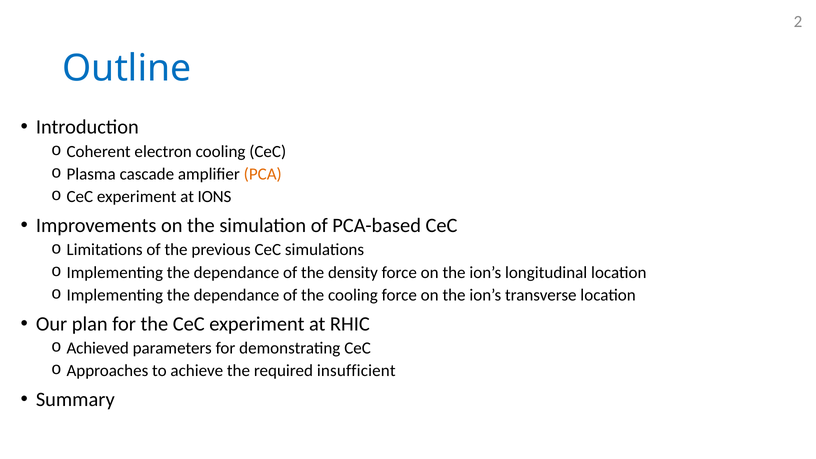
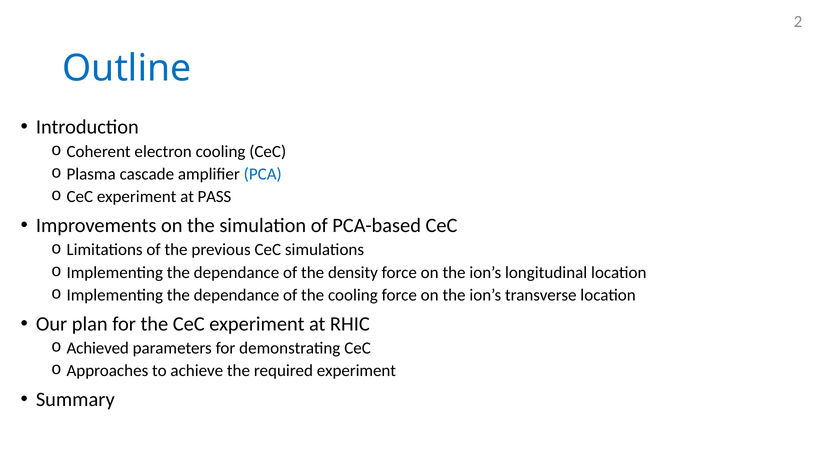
PCA colour: orange -> blue
IONS: IONS -> PASS
required insufficient: insufficient -> experiment
